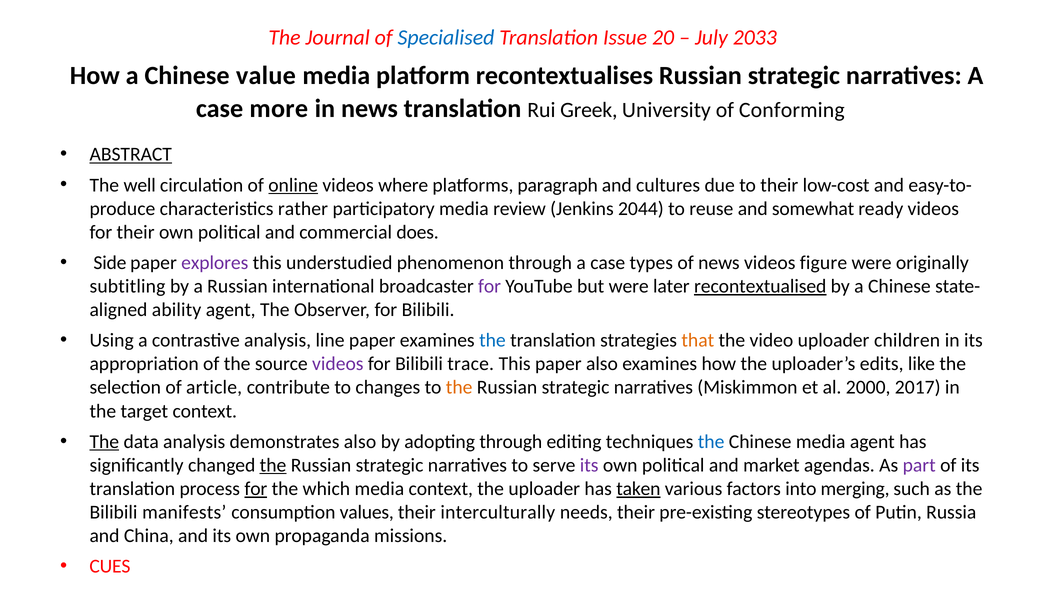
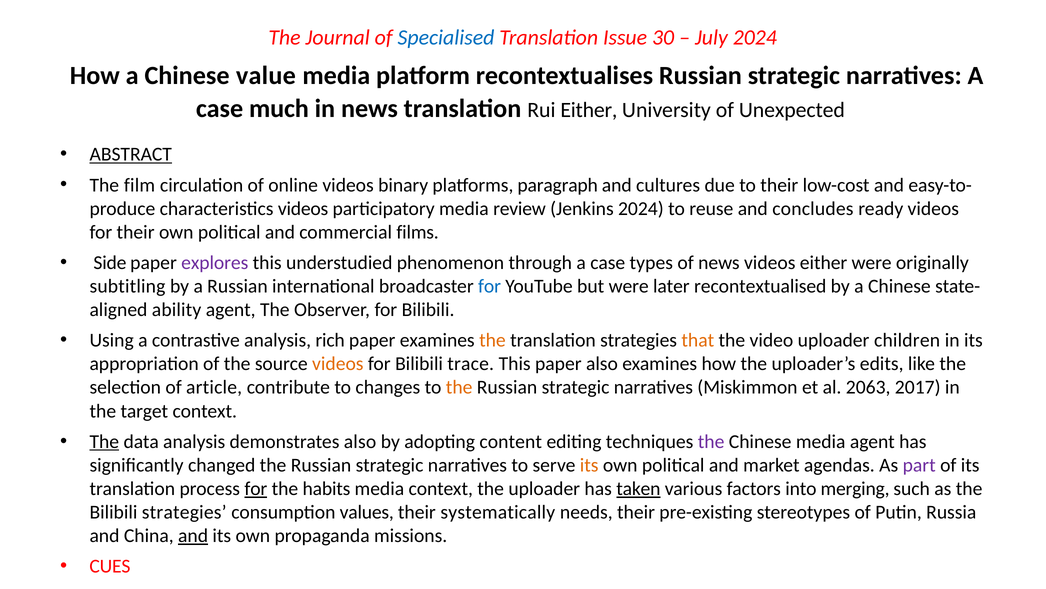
20: 20 -> 30
July 2033: 2033 -> 2024
more: more -> much
Rui Greek: Greek -> Either
Conforming: Conforming -> Unexpected
well: well -> film
online underline: present -> none
where: where -> binary
characteristics rather: rather -> videos
Jenkins 2044: 2044 -> 2024
somewhat: somewhat -> concludes
does: does -> films
videos figure: figure -> either
for at (490, 286) colour: purple -> blue
recontextualised underline: present -> none
line: line -> rich
the at (492, 340) colour: blue -> orange
videos at (338, 364) colour: purple -> orange
2000: 2000 -> 2063
adopting through: through -> content
the at (711, 441) colour: blue -> purple
the at (273, 465) underline: present -> none
its at (589, 465) colour: purple -> orange
which: which -> habits
Bilibili manifests: manifests -> strategies
interculturally: interculturally -> systematically
and at (193, 535) underline: none -> present
